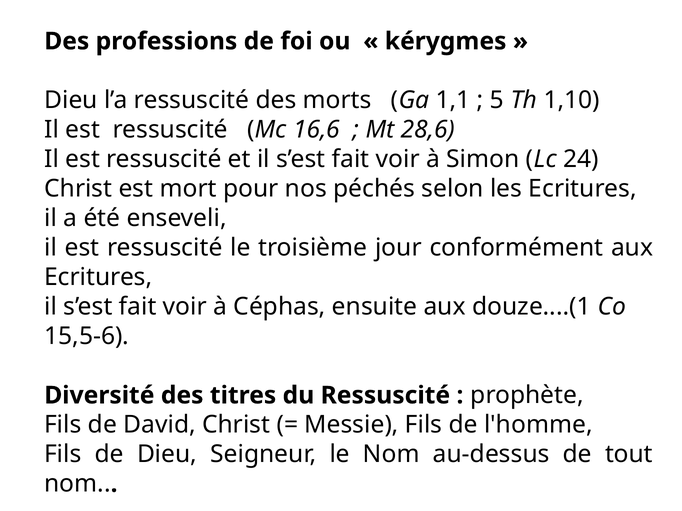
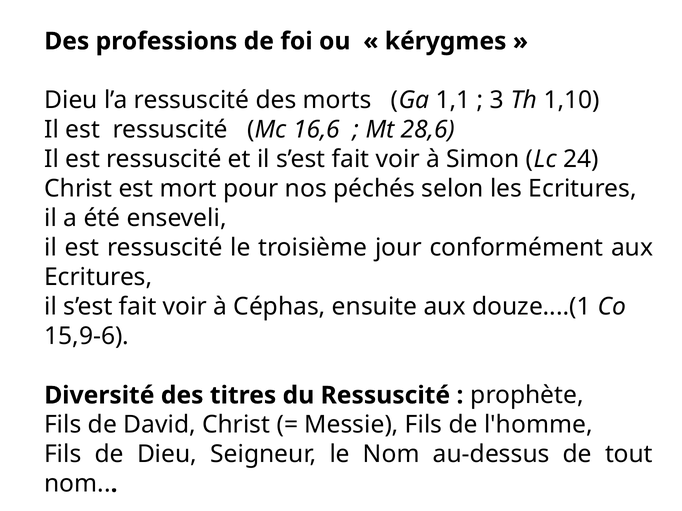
5: 5 -> 3
15,5-6: 15,5-6 -> 15,9-6
